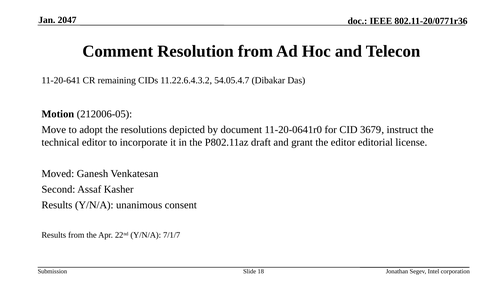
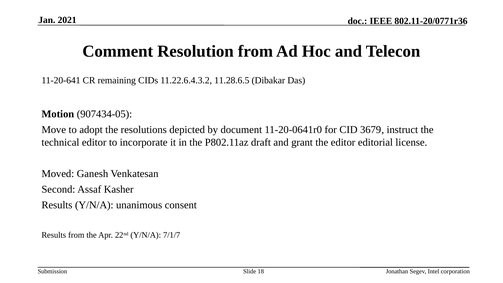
2047: 2047 -> 2021
54.05.4.7: 54.05.4.7 -> 11.28.6.5
212006-05: 212006-05 -> 907434-05
